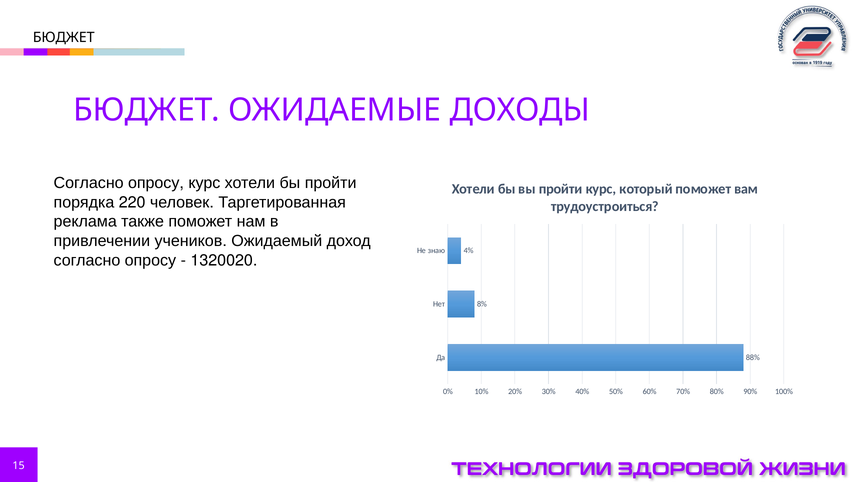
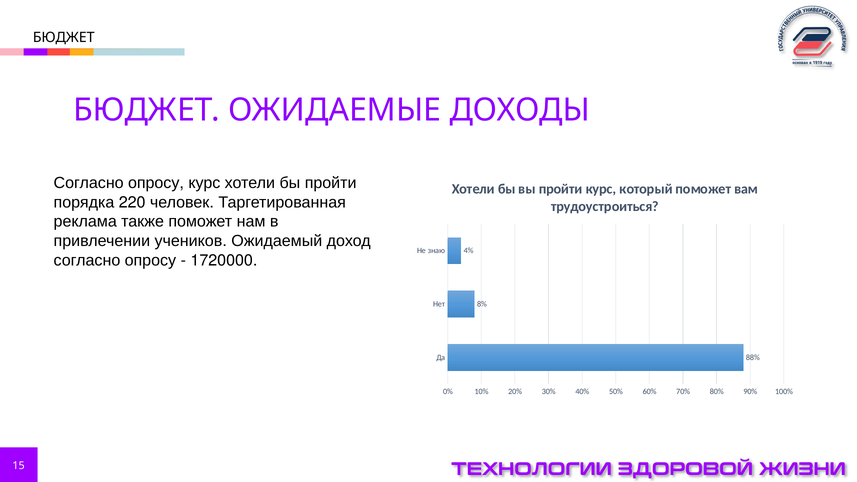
1320020: 1320020 -> 1720000
